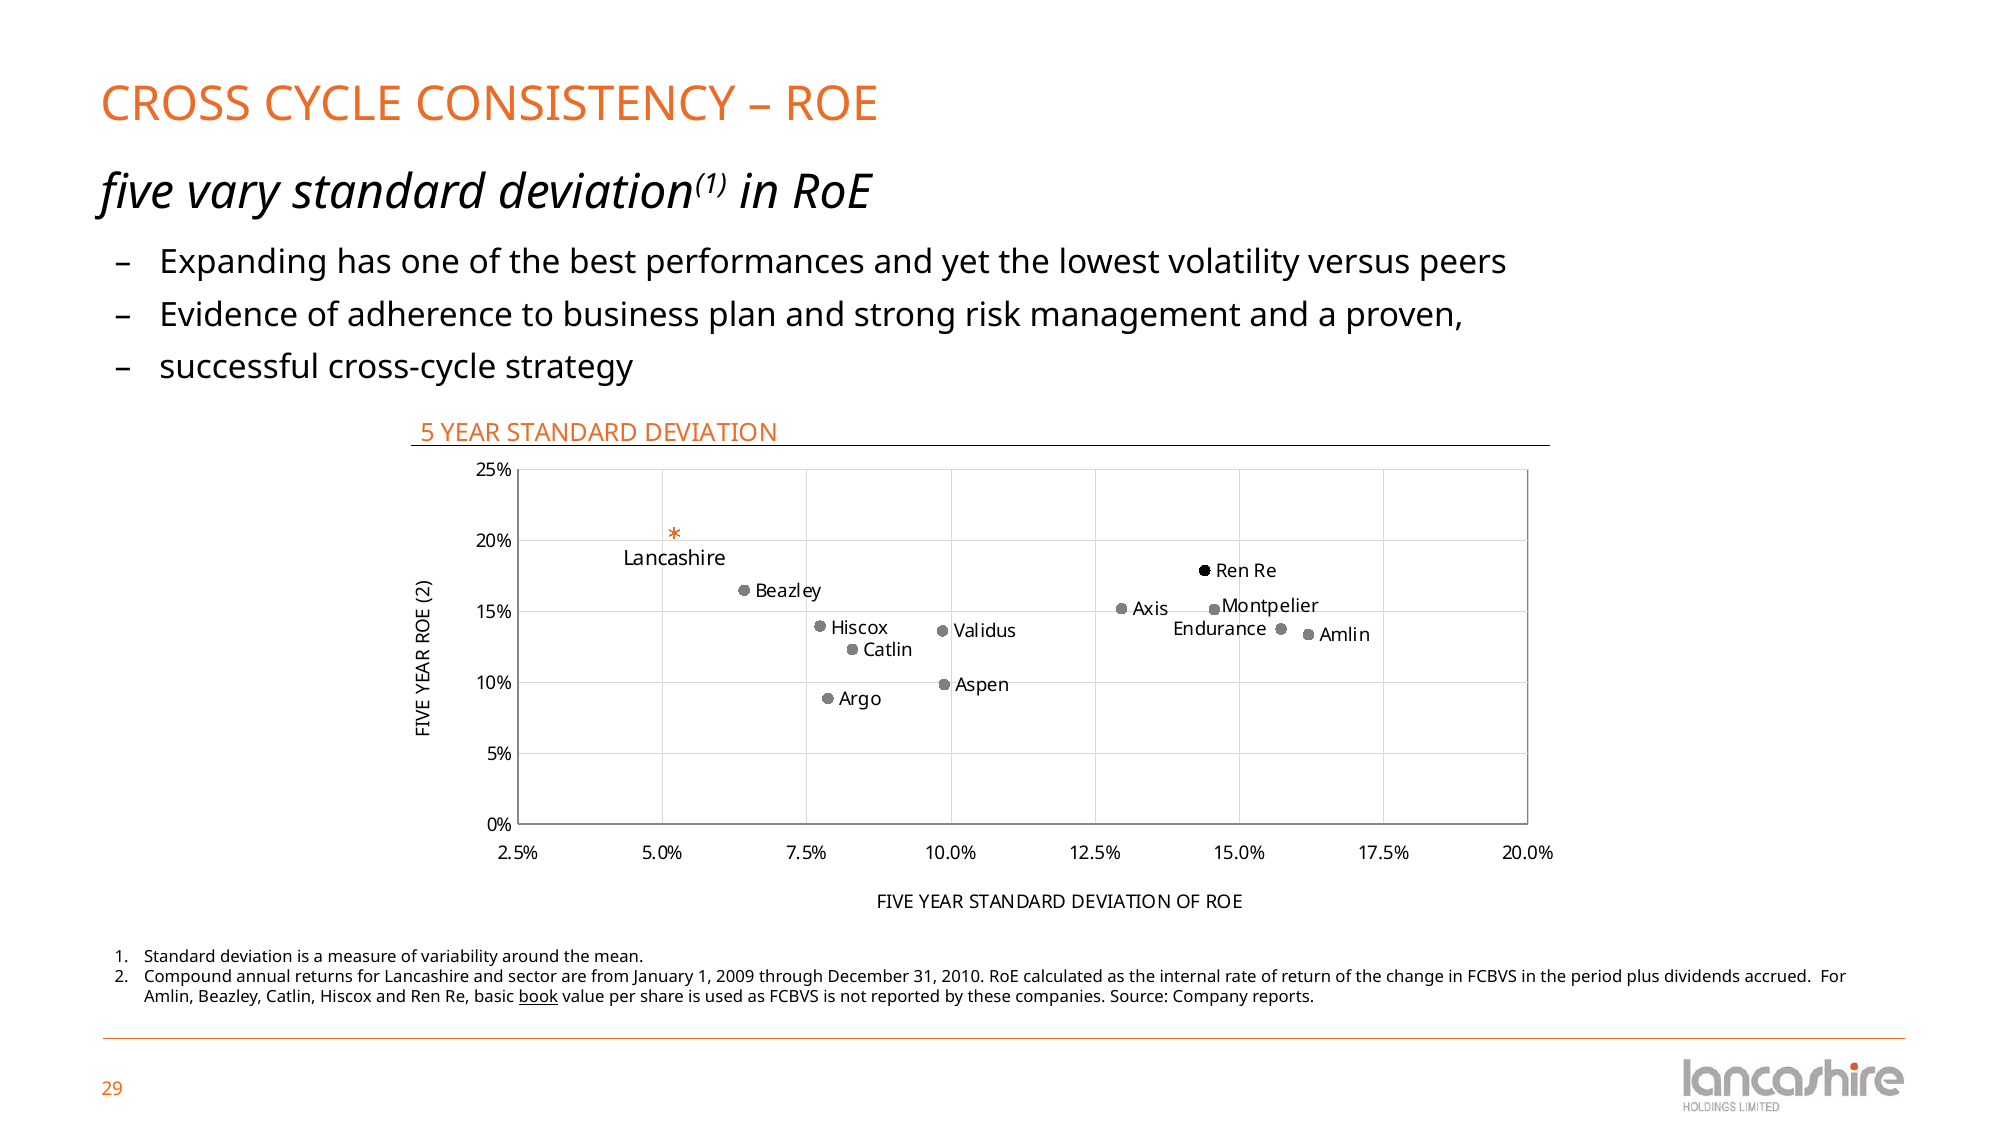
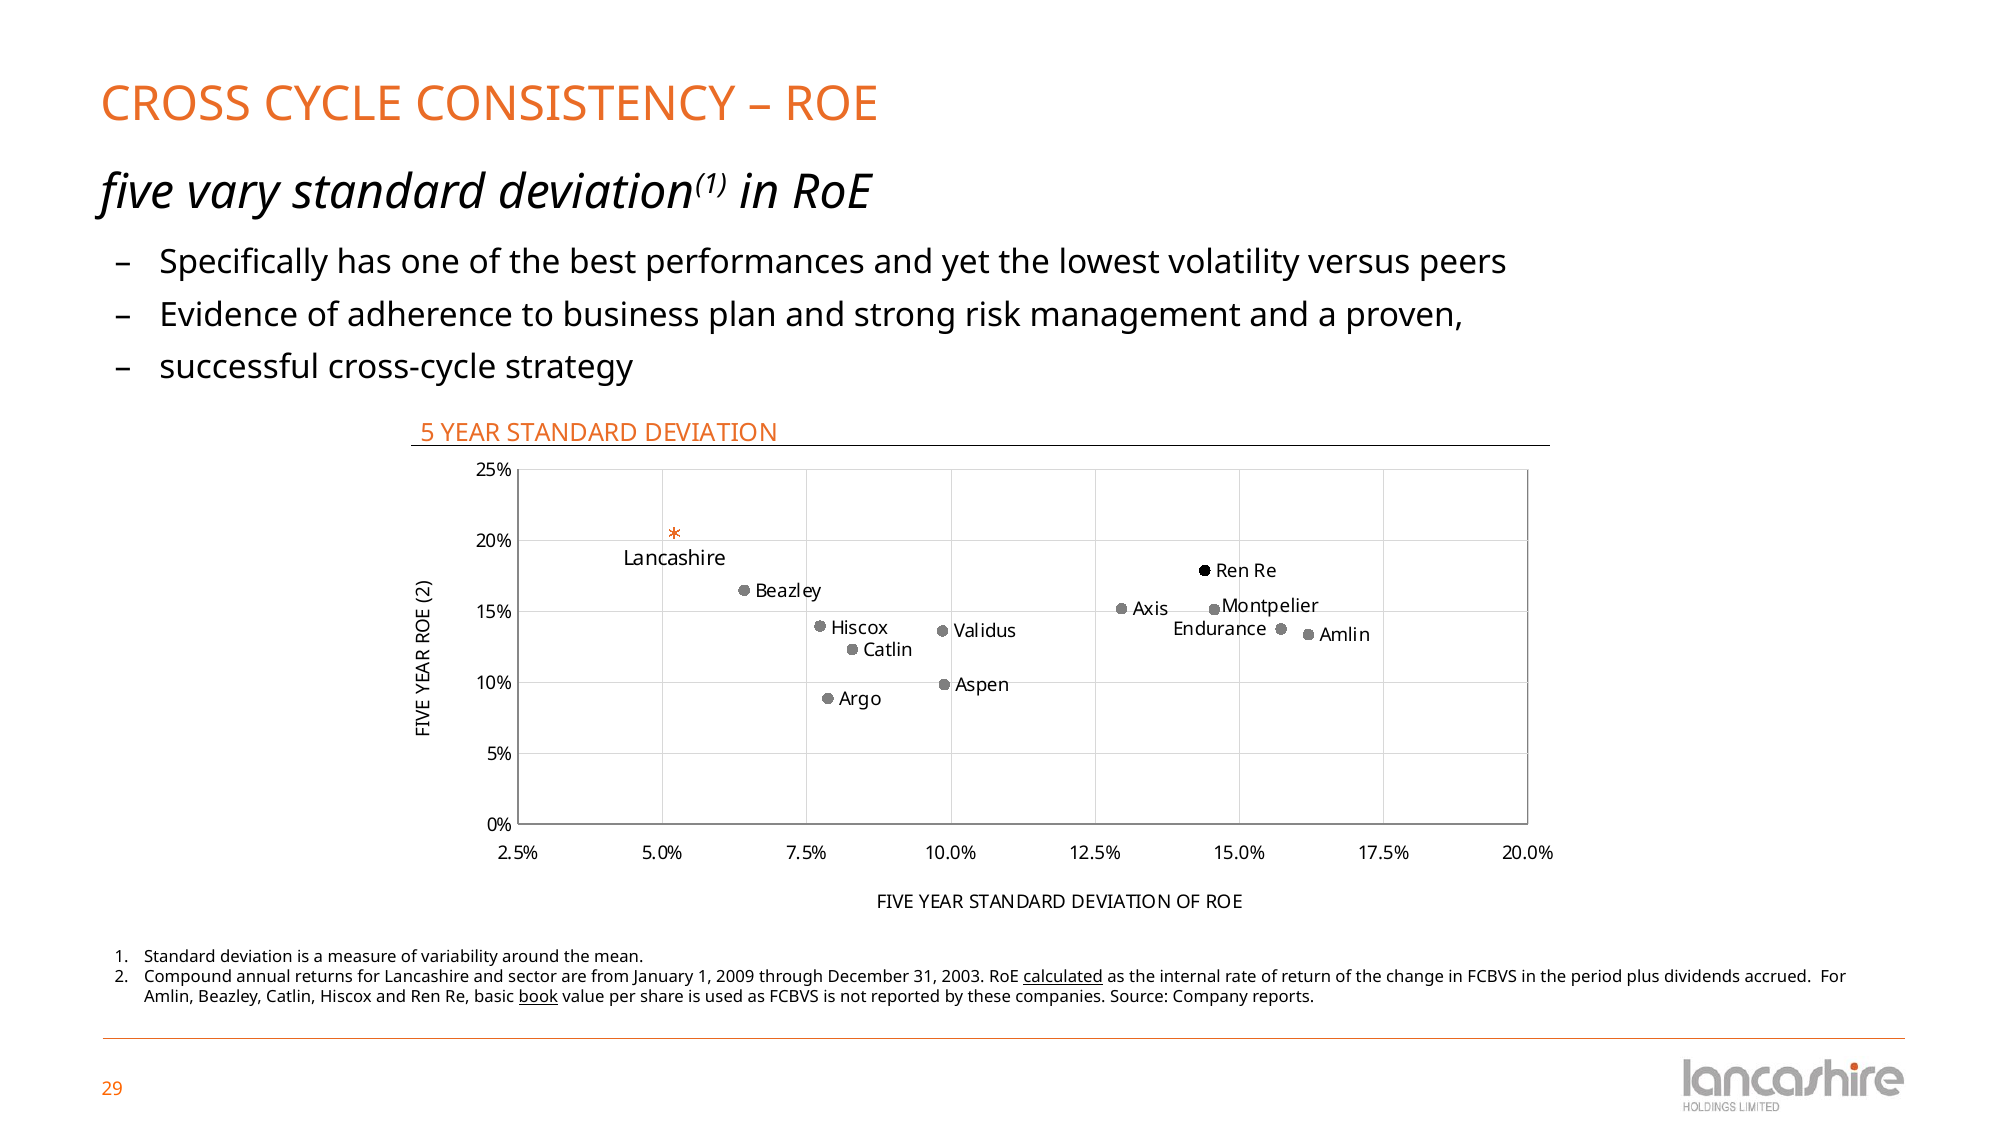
Expanding: Expanding -> Specifically
2010: 2010 -> 2003
calculated underline: none -> present
